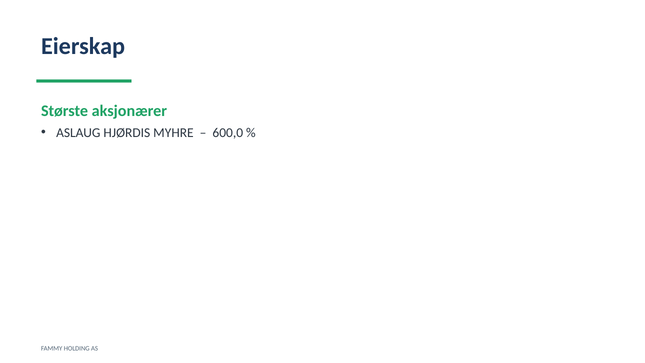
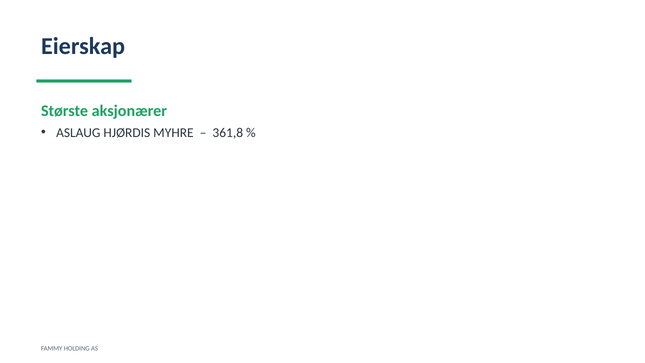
600,0: 600,0 -> 361,8
